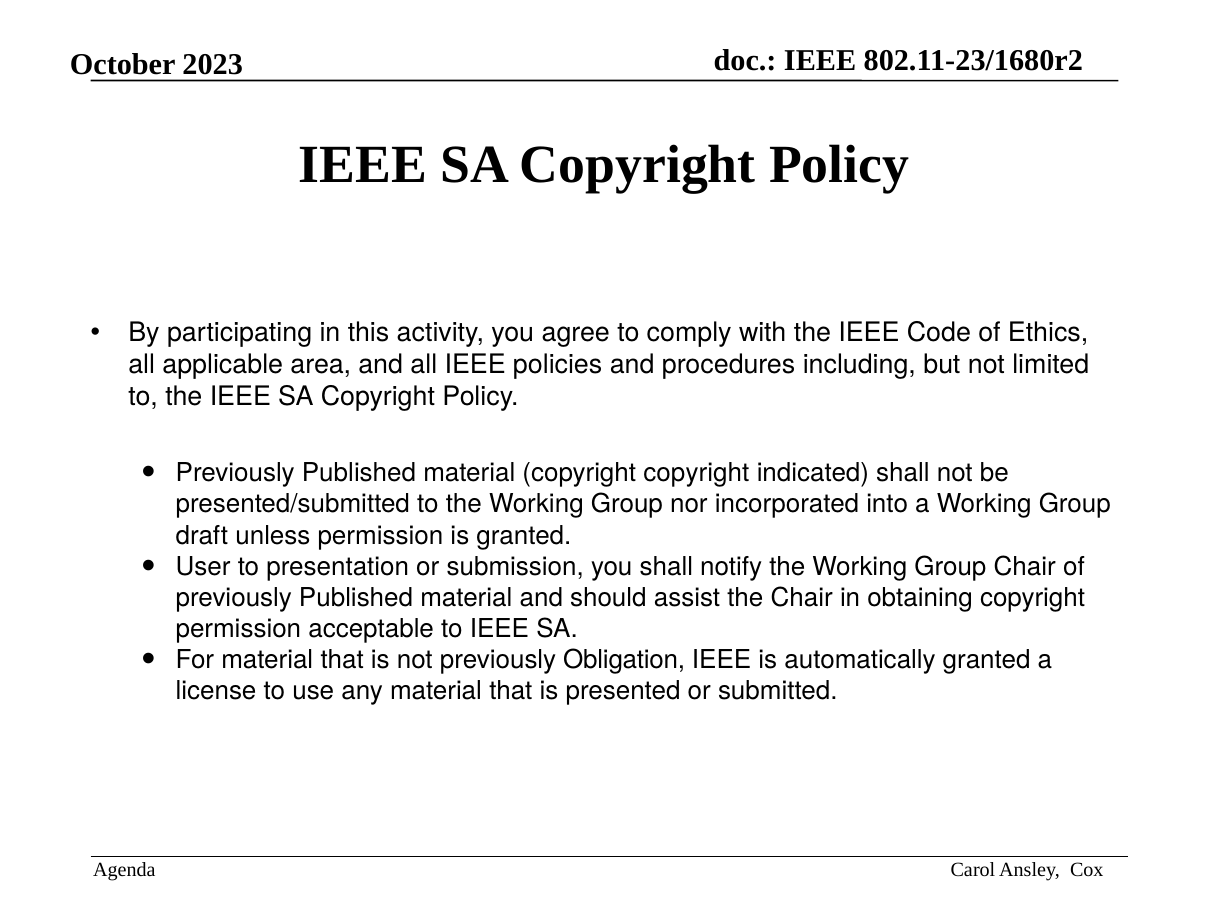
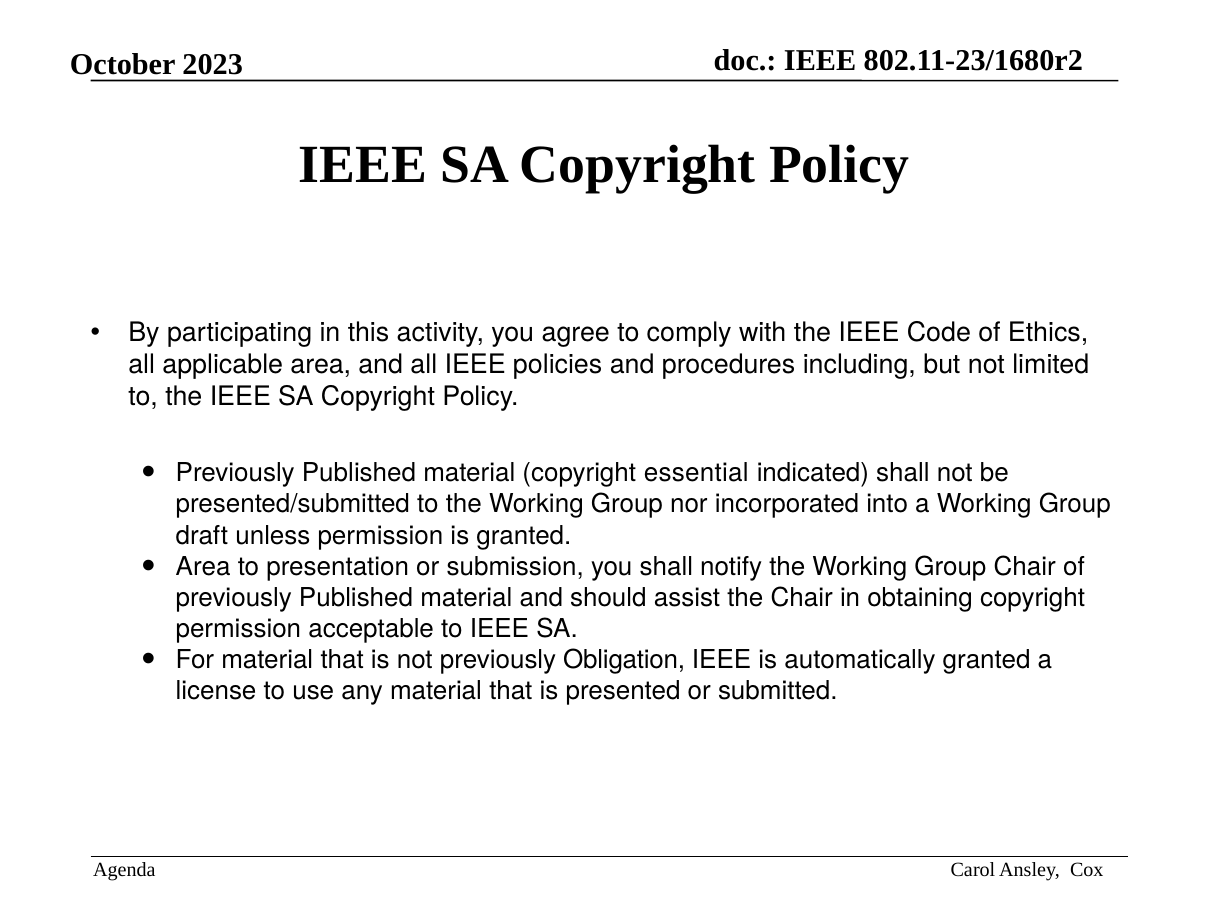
copyright copyright: copyright -> essential
User at (203, 566): User -> Area
